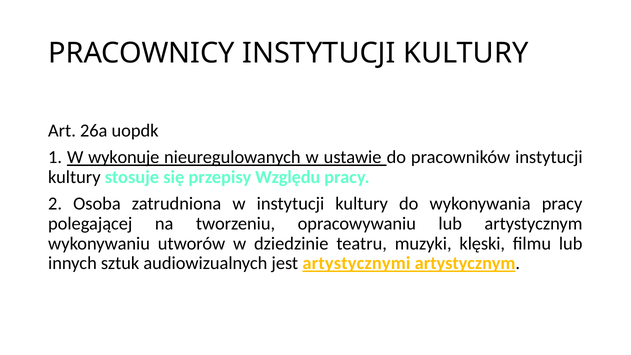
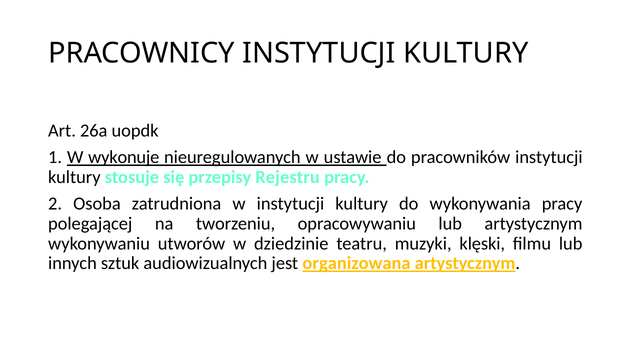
Względu: Względu -> Rejestru
artystycznymi: artystycznymi -> organizowana
